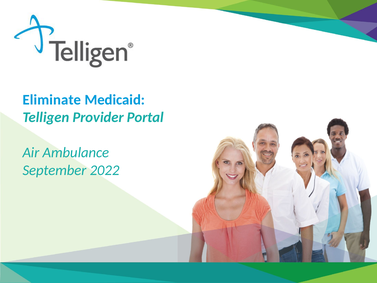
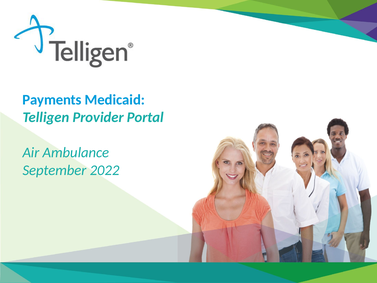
Eliminate: Eliminate -> Payments
